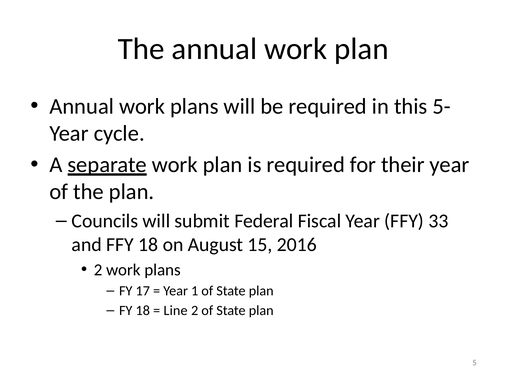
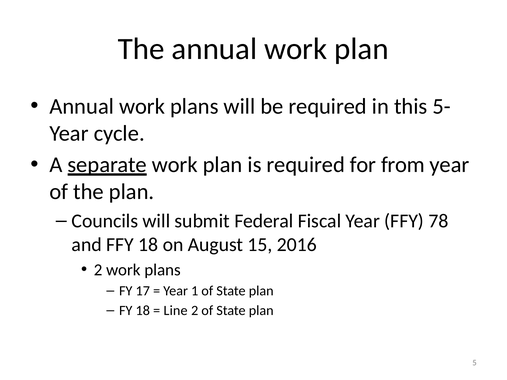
their: their -> from
33: 33 -> 78
